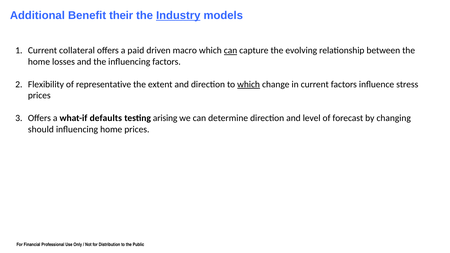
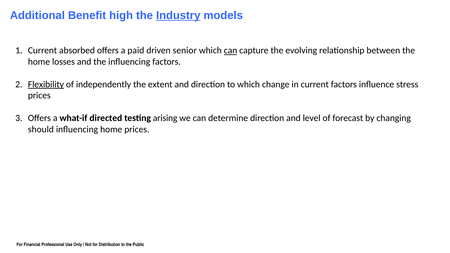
their: their -> high
collateral: collateral -> absorbed
macro: macro -> senior
Flexibility underline: none -> present
representative: representative -> independently
which at (249, 84) underline: present -> none
defaults: defaults -> directed
